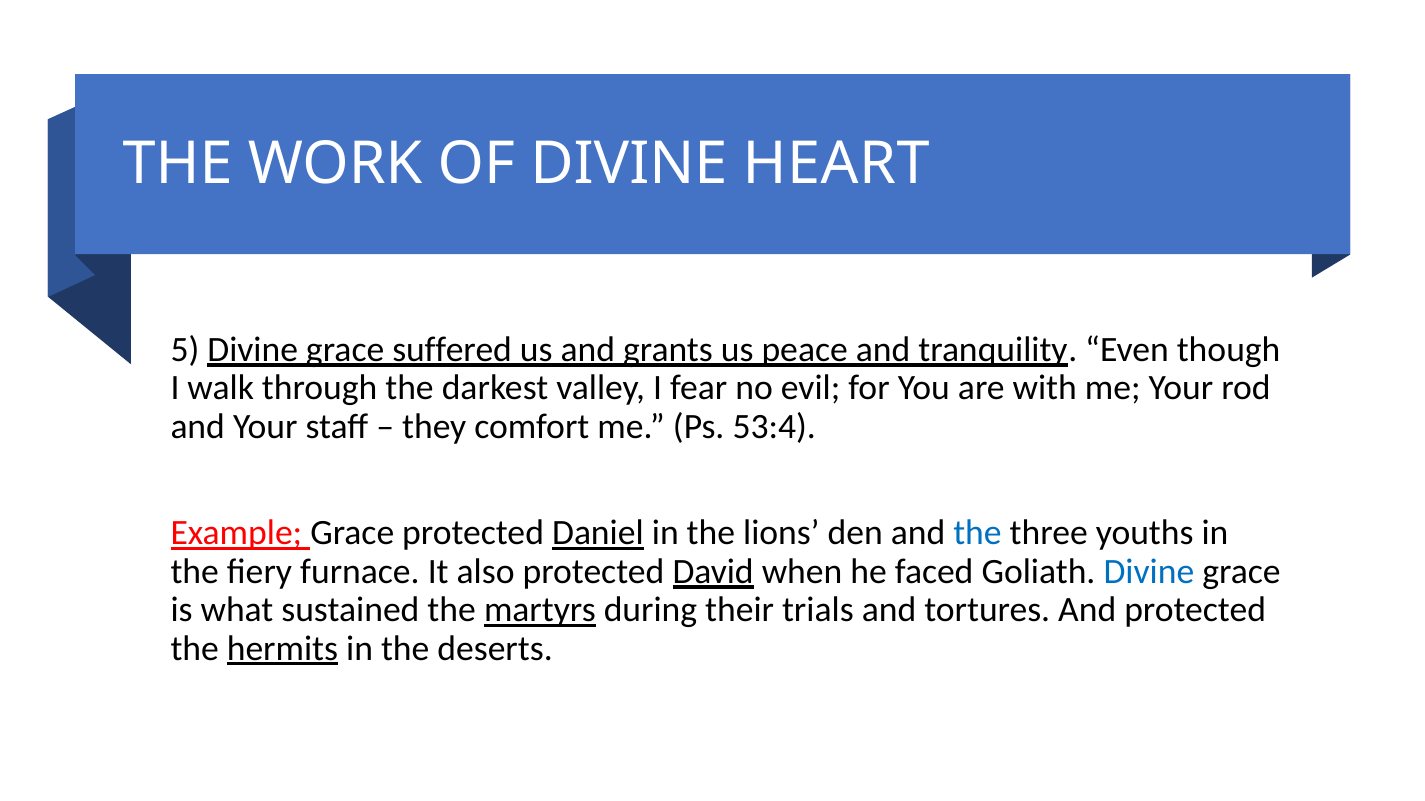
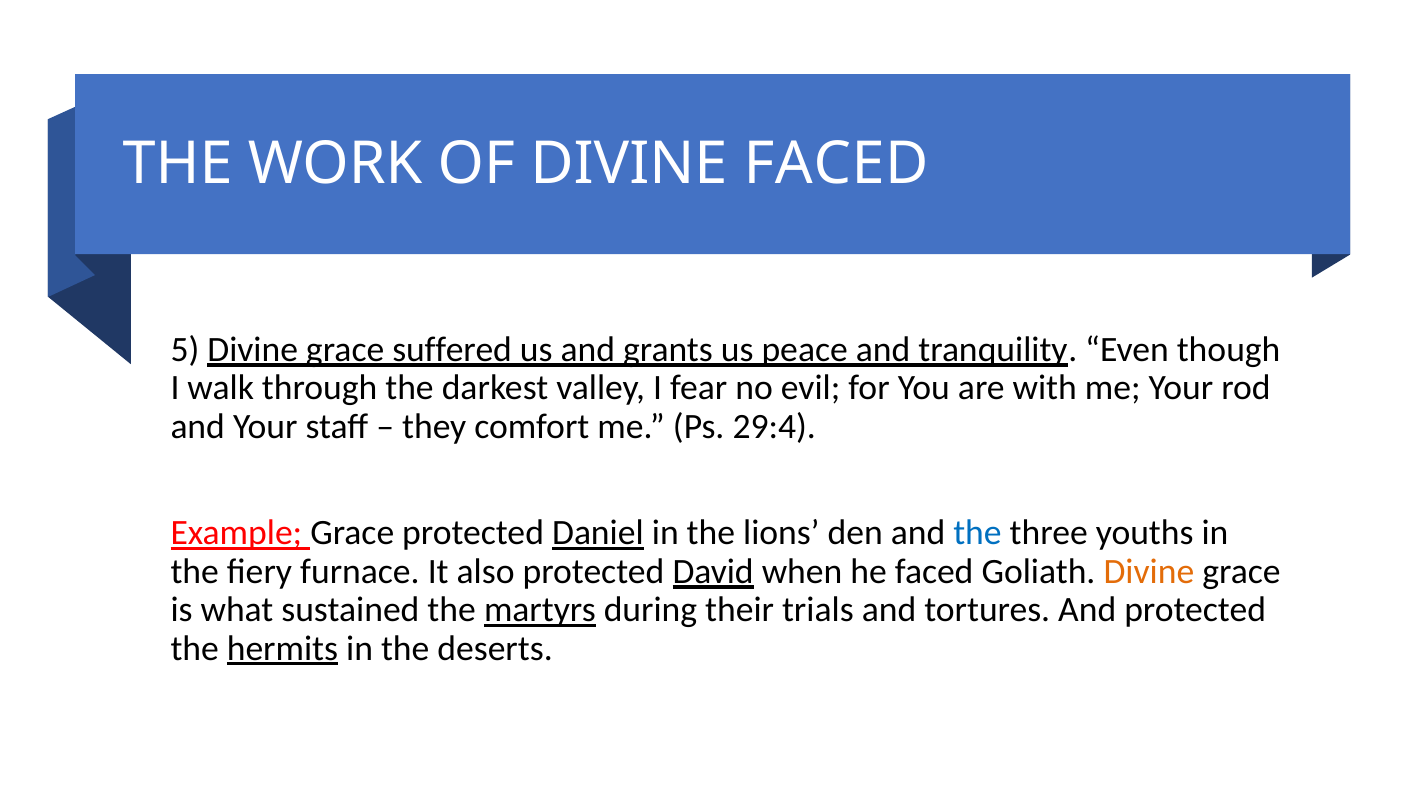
DIVINE HEART: HEART -> FACED
53:4: 53:4 -> 29:4
Divine at (1149, 572) colour: blue -> orange
